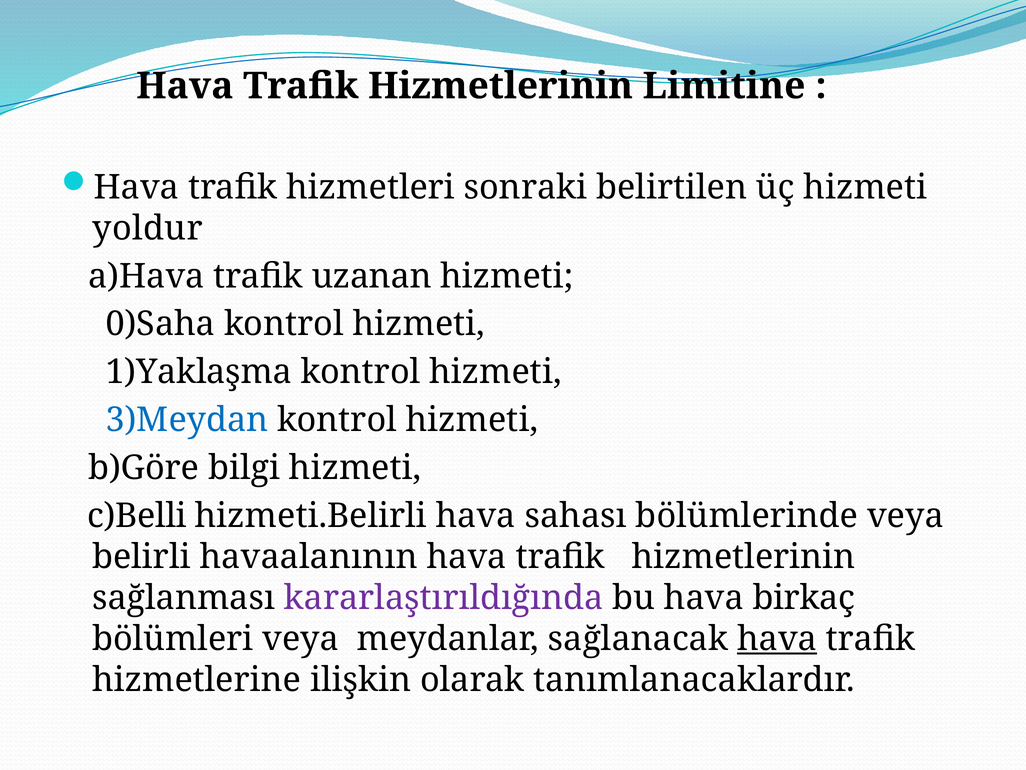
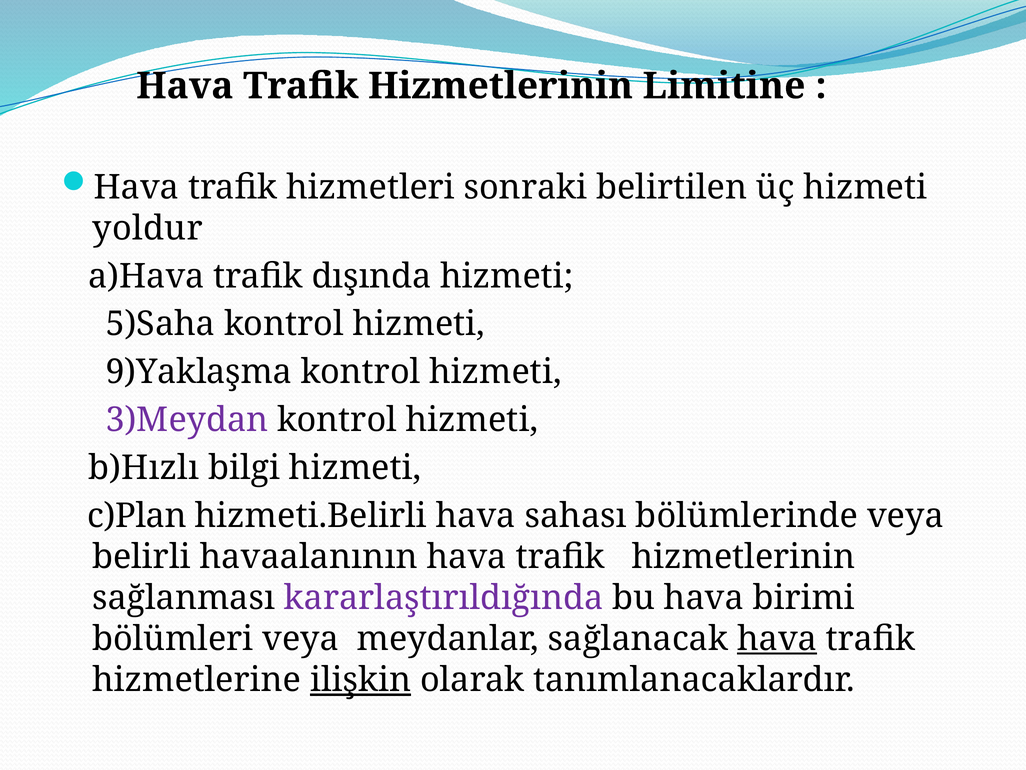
uzanan: uzanan -> dışında
0)Saha: 0)Saha -> 5)Saha
1)Yaklaşma: 1)Yaklaşma -> 9)Yaklaşma
3)Meydan colour: blue -> purple
b)Göre: b)Göre -> b)Hızlı
c)Belli: c)Belli -> c)Plan
birkaç: birkaç -> birimi
ilişkin underline: none -> present
